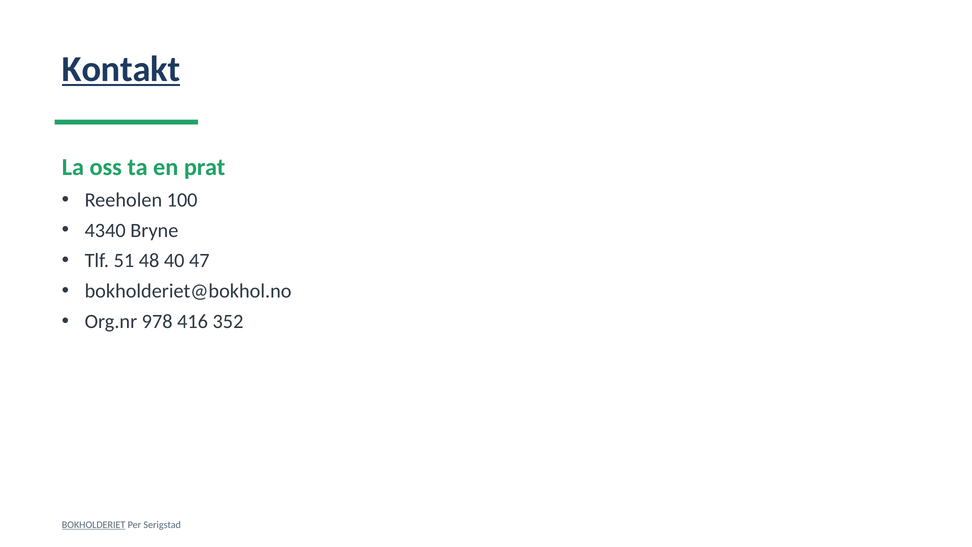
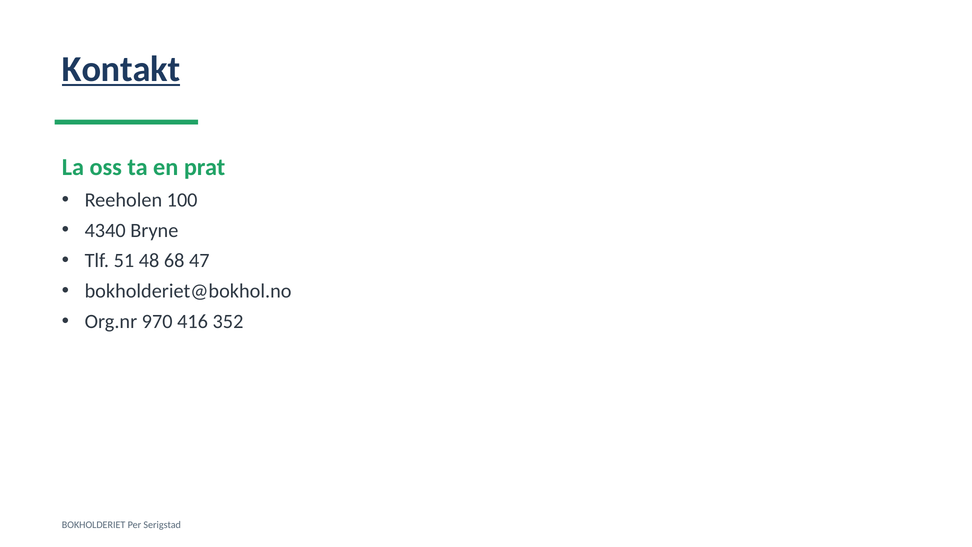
40: 40 -> 68
978: 978 -> 970
BOKHOLDERIET underline: present -> none
